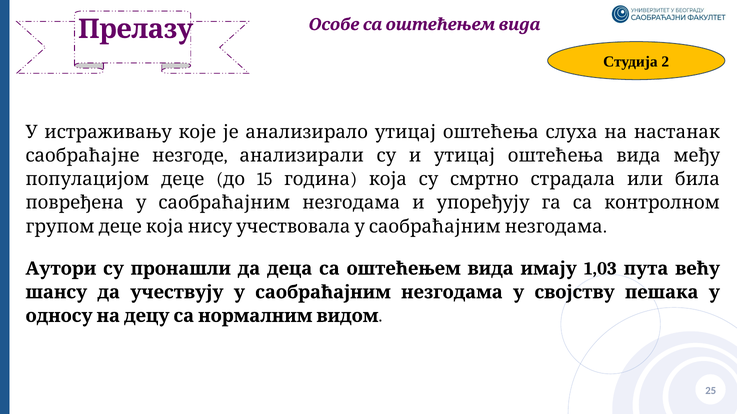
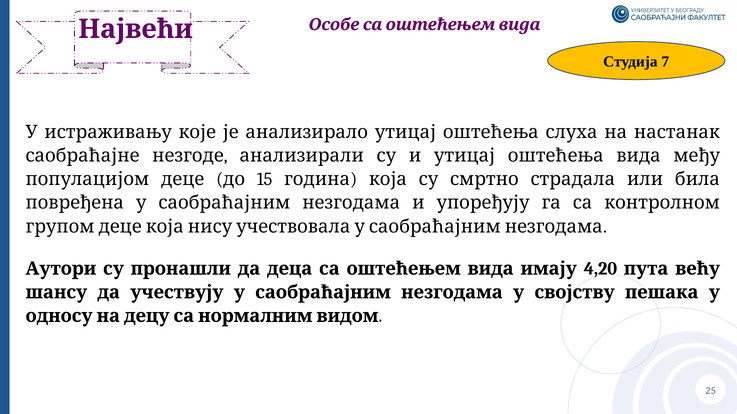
Прелазу: Прелазу -> Највећи
2: 2 -> 7
1,03: 1,03 -> 4,20
